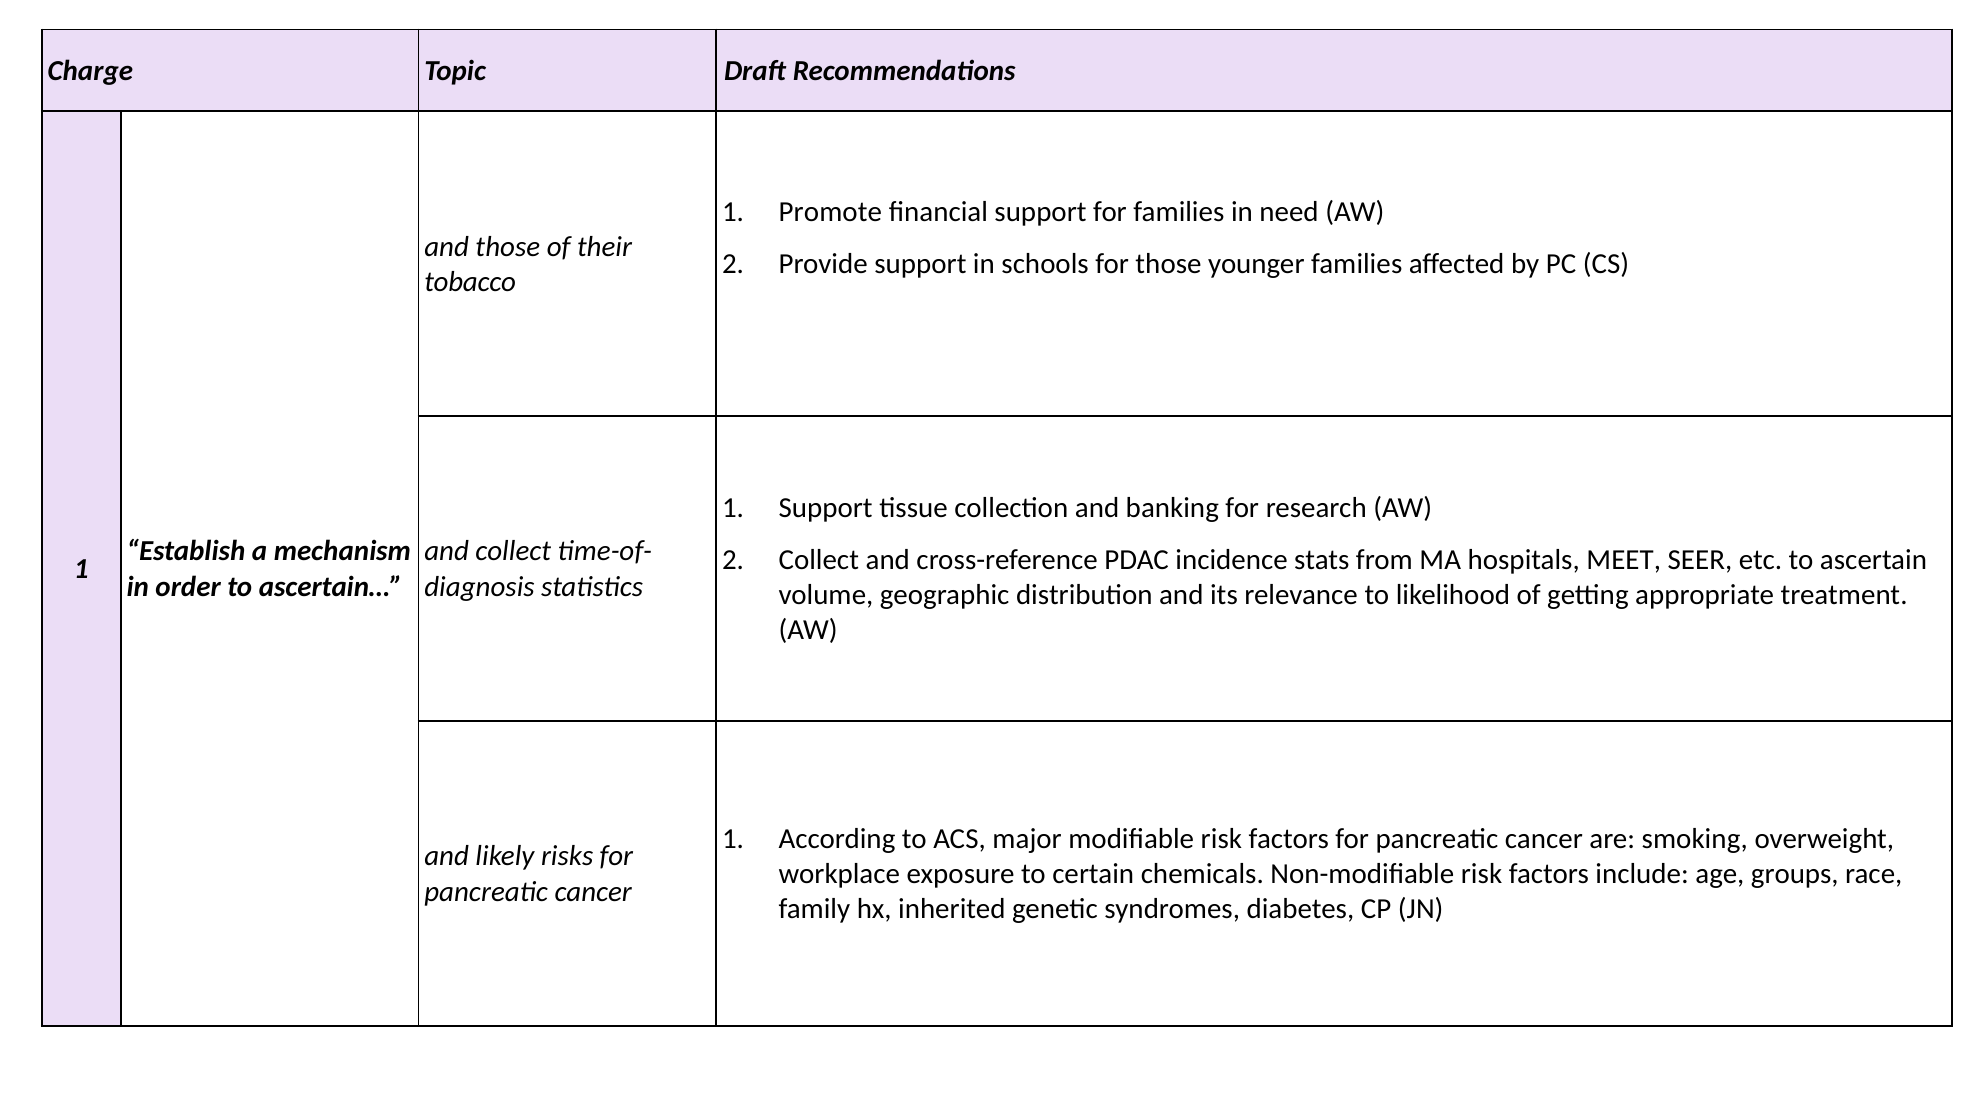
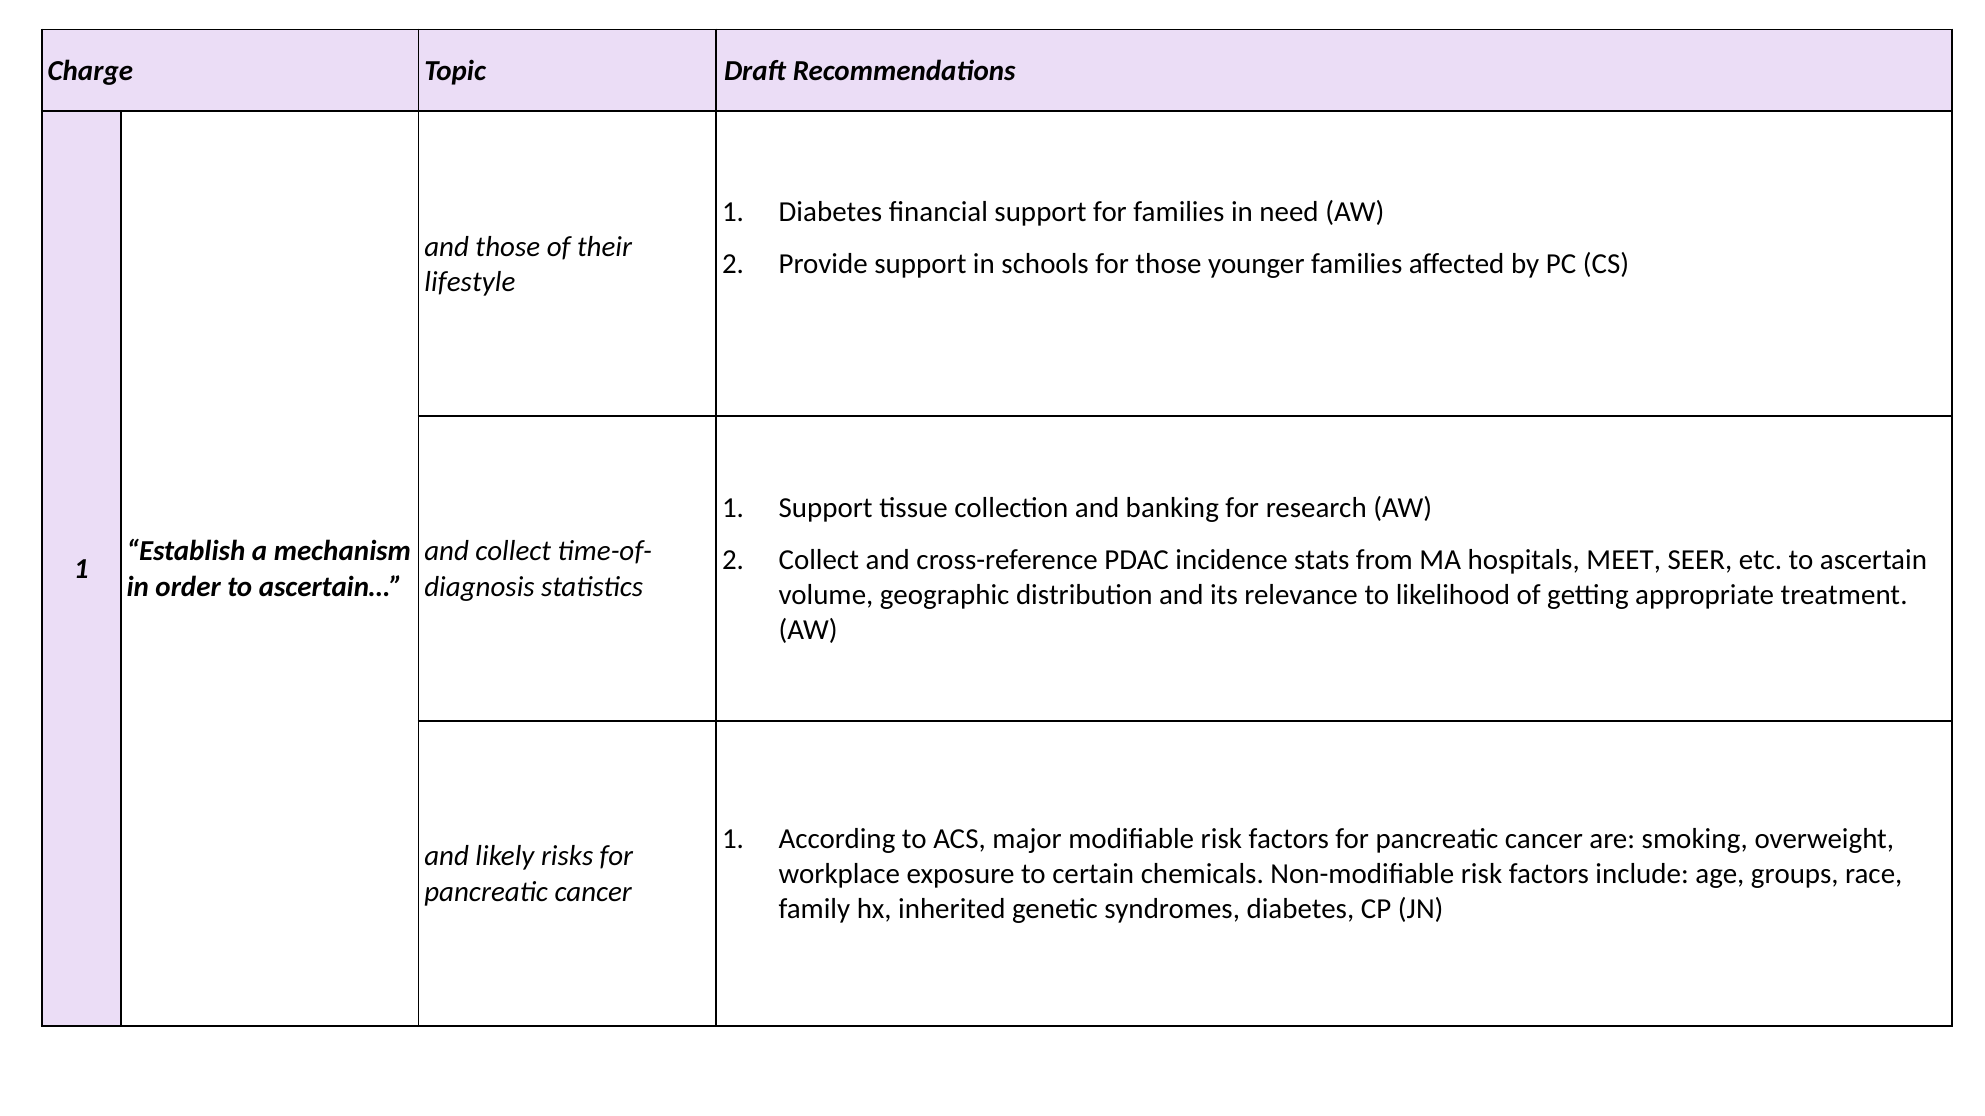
1 Promote: Promote -> Diabetes
tobacco: tobacco -> lifestyle
